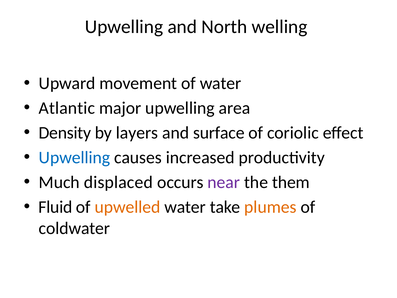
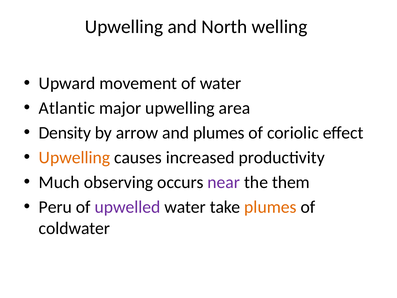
layers: layers -> arrow
and surface: surface -> plumes
Upwelling at (74, 157) colour: blue -> orange
displaced: displaced -> observing
Fluid: Fluid -> Peru
upwelled colour: orange -> purple
